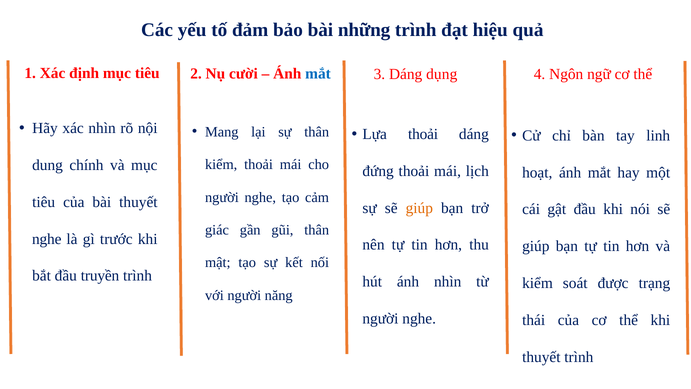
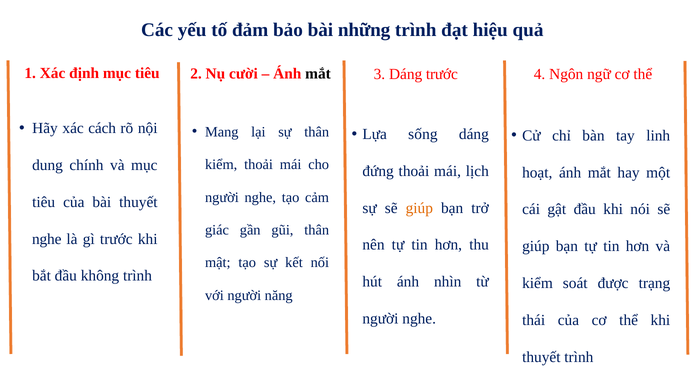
mắt at (318, 74) colour: blue -> black
Dáng dụng: dụng -> trước
xác nhìn: nhìn -> cách
Lựa thoải: thoải -> sống
truyền: truyền -> không
